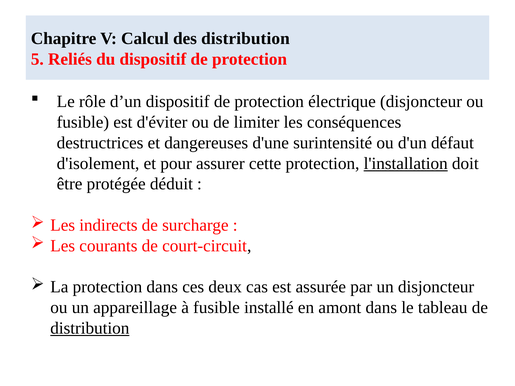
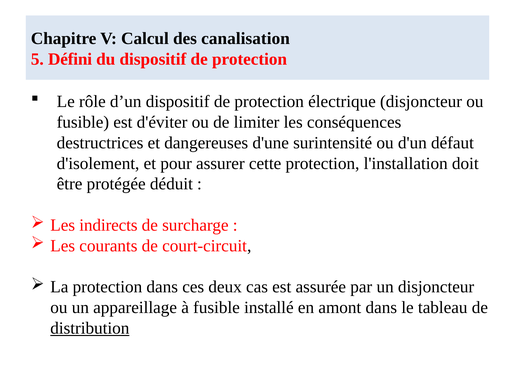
des distribution: distribution -> canalisation
Reliés: Reliés -> Défini
l'installation underline: present -> none
